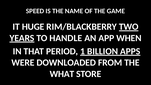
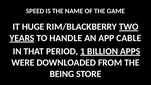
WHEN: WHEN -> CABLE
WHAT: WHAT -> BEING
